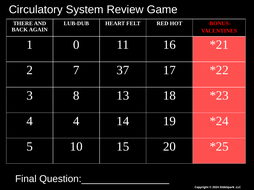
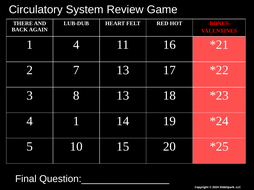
1 0: 0 -> 4
7 37: 37 -> 13
4 4: 4 -> 1
